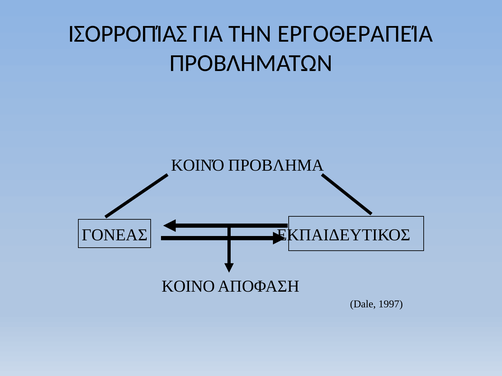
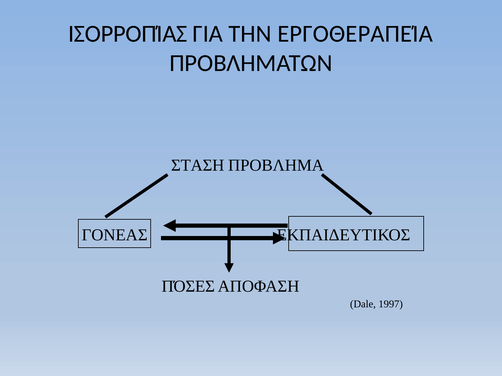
ΚΟΙΝΌ: ΚΟΙΝΌ -> ΣΤΑΣΗ
ΚΟΙΝΟ: ΚΟΙΝΟ -> ΠΌΣΕΣ
